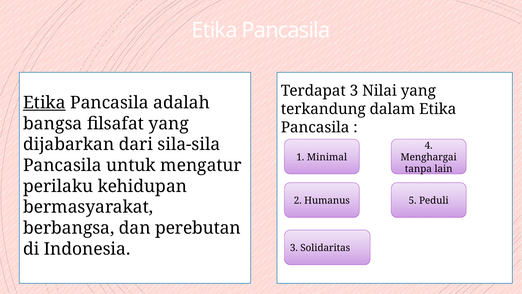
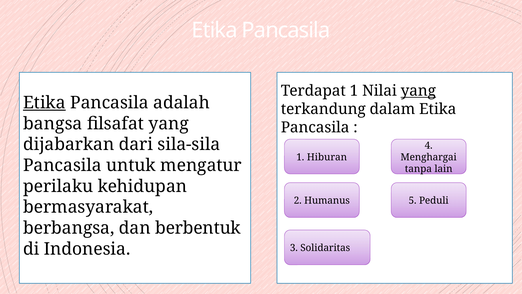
Terdapat 3: 3 -> 1
yang at (418, 91) underline: none -> present
Minimal: Minimal -> Hiburan
perebutan: perebutan -> berbentuk
